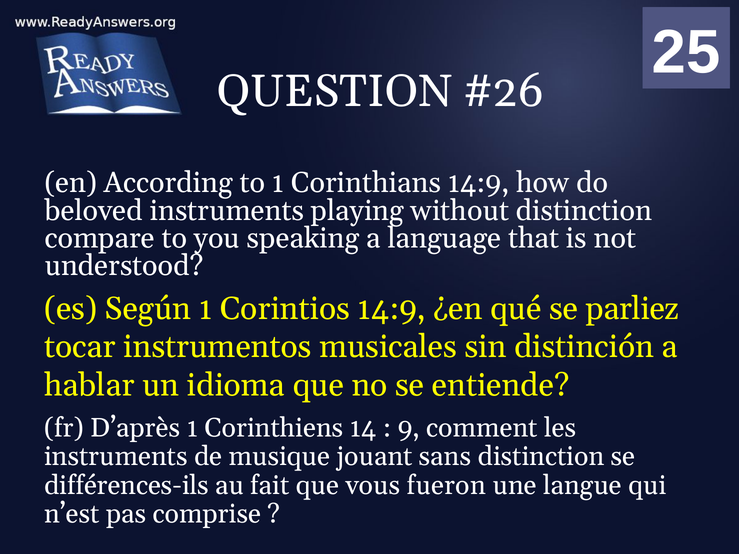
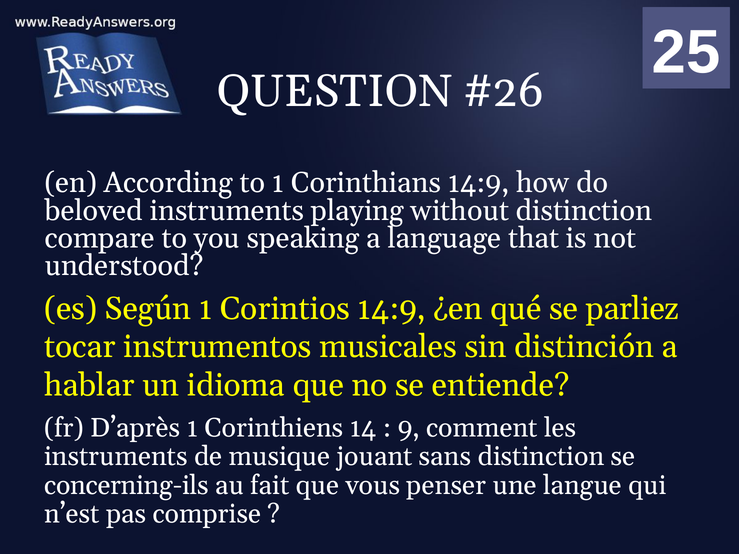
différences-ils: différences-ils -> concerning-ils
fueron: fueron -> penser
